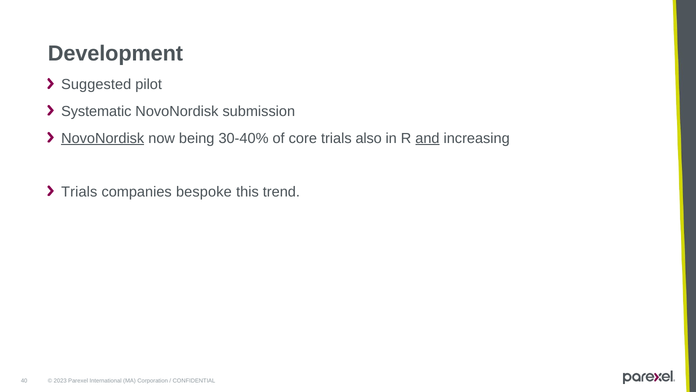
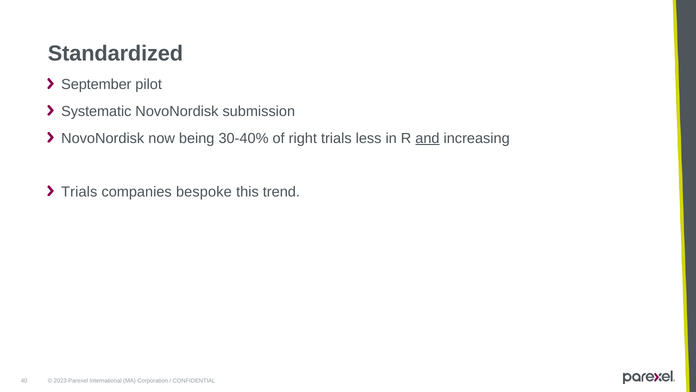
Development: Development -> Standardized
Suggested: Suggested -> September
NovoNordisk at (103, 138) underline: present -> none
core: core -> right
also: also -> less
